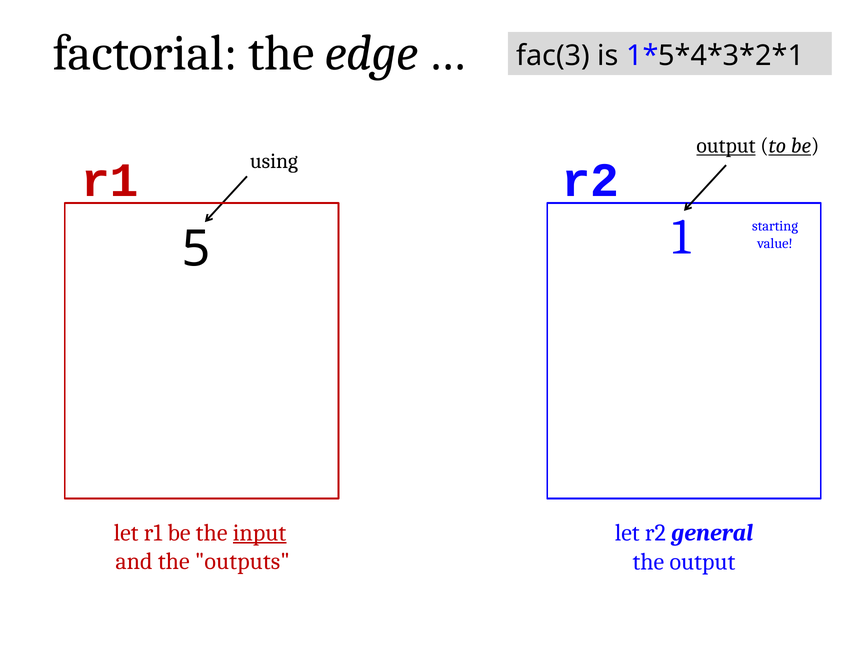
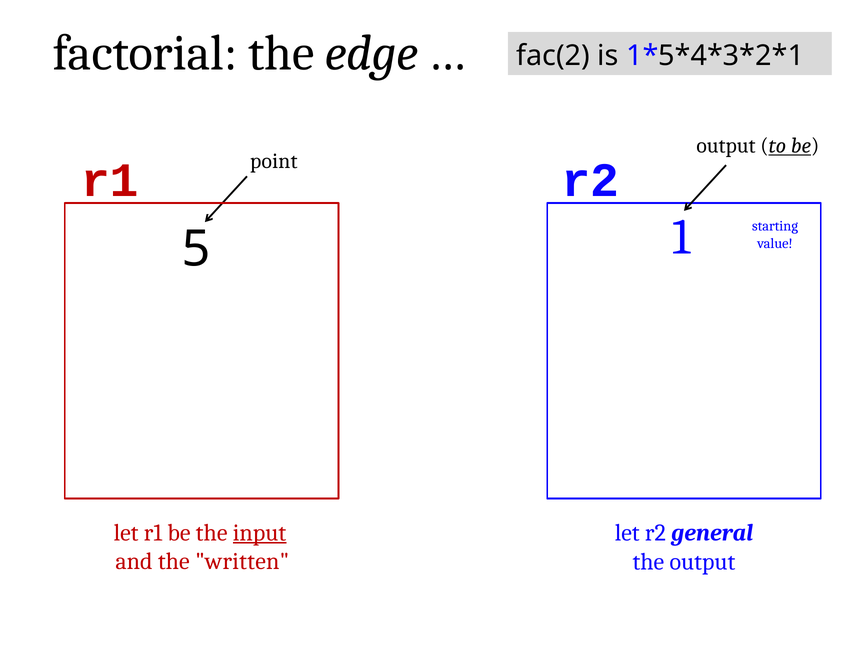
fac(3: fac(3 -> fac(2
output at (726, 146) underline: present -> none
using: using -> point
outputs: outputs -> written
